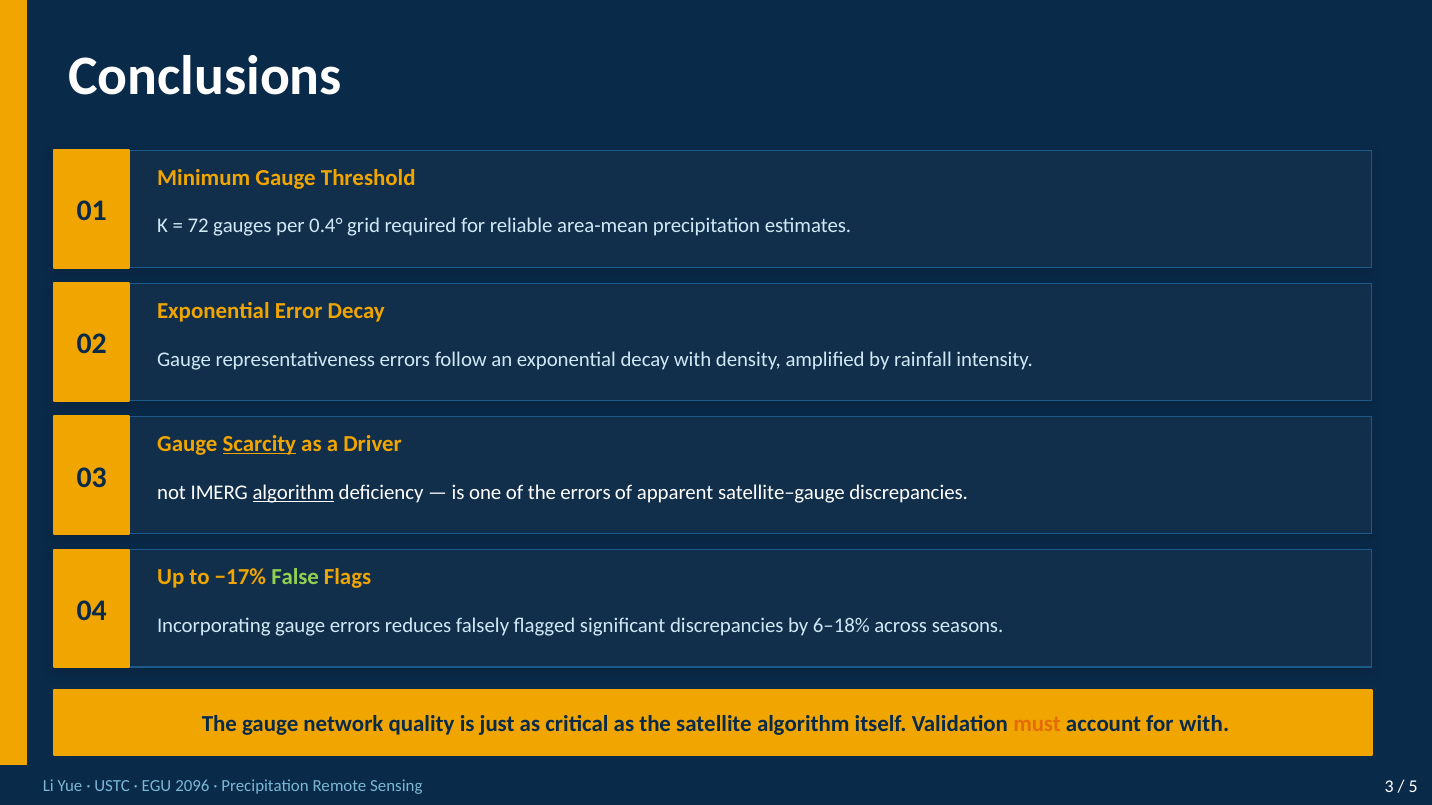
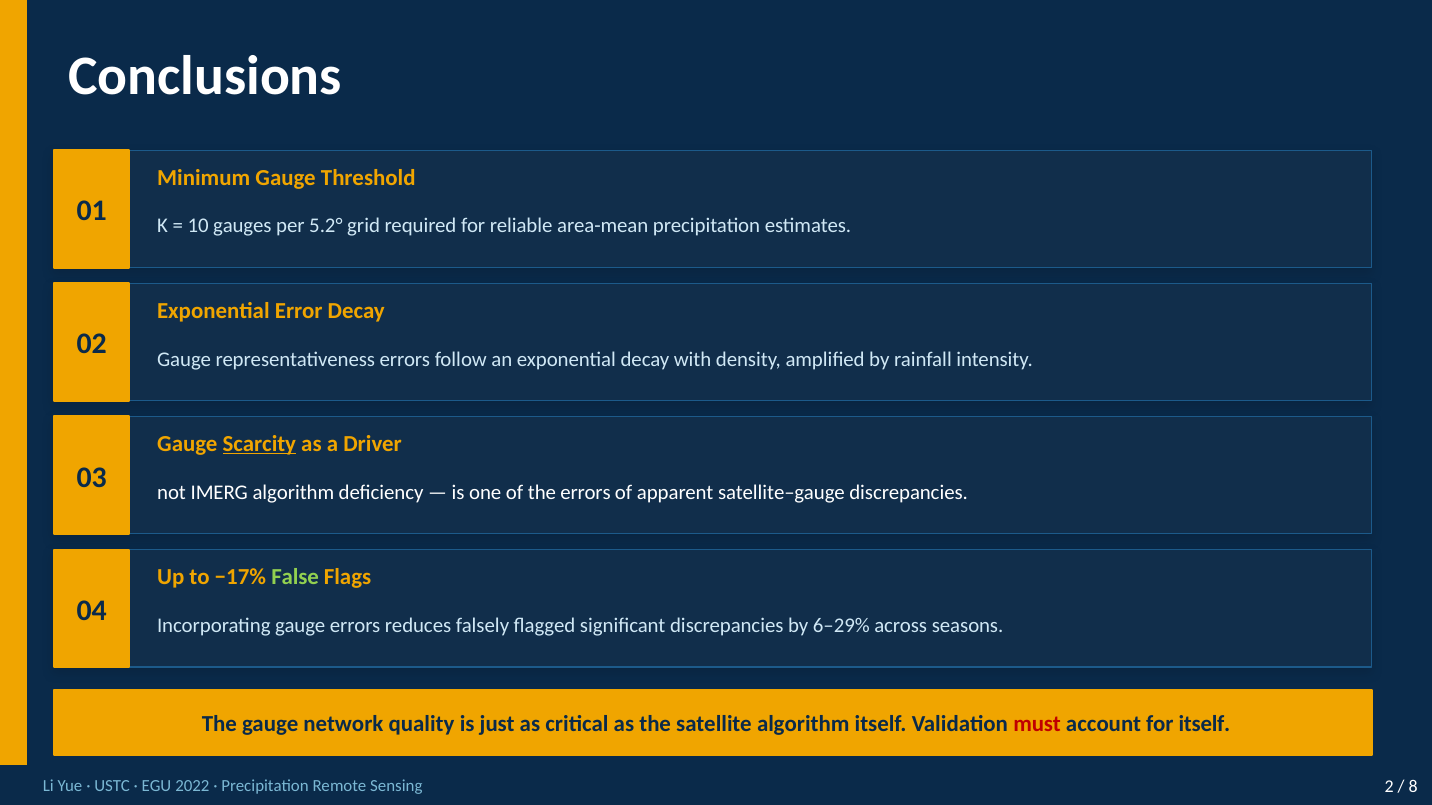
72: 72 -> 10
0.4°: 0.4° -> 5.2°
algorithm at (293, 493) underline: present -> none
6–18%: 6–18% -> 6–29%
must colour: orange -> red
for with: with -> itself
2096: 2096 -> 2022
3: 3 -> 2
5: 5 -> 8
